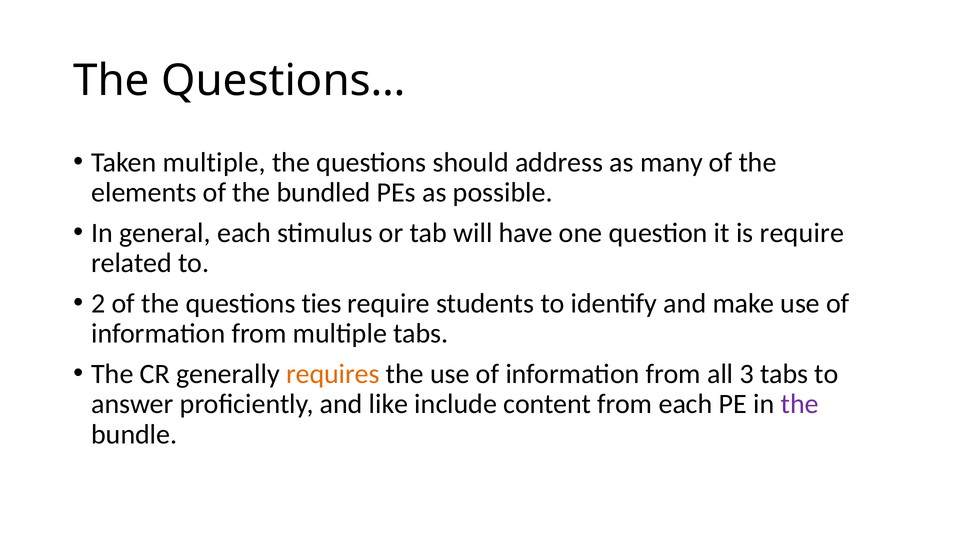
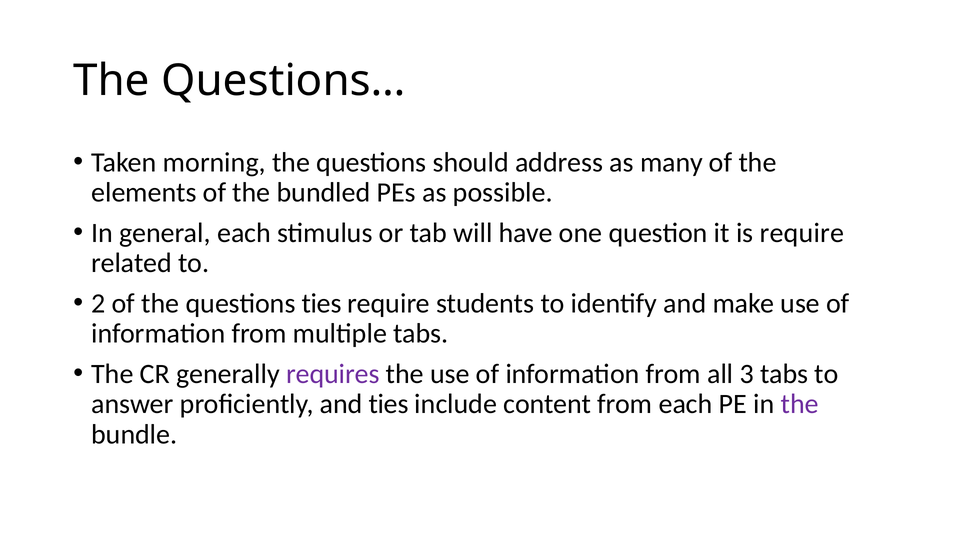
Taken multiple: multiple -> morning
requires colour: orange -> purple
and like: like -> ties
